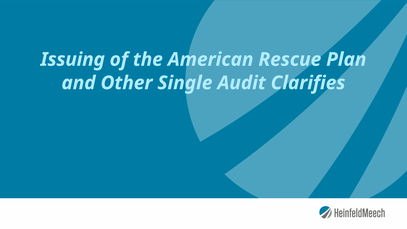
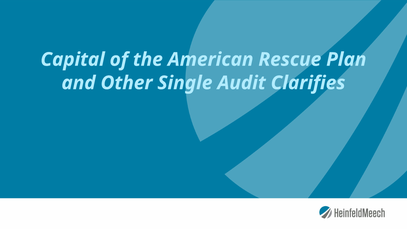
Issuing: Issuing -> Capital
